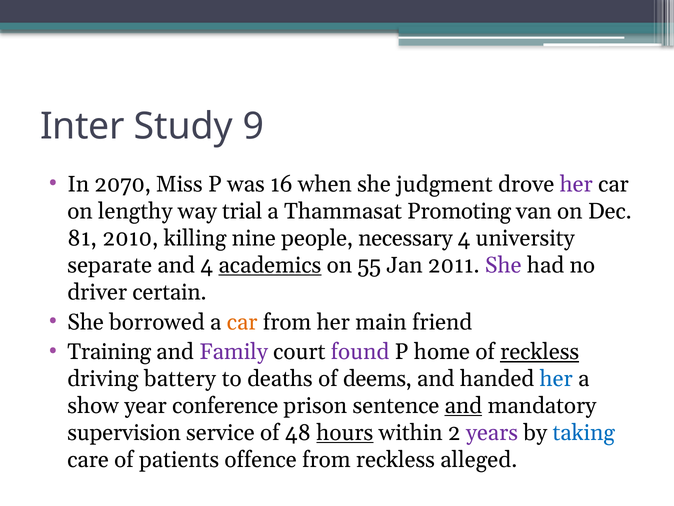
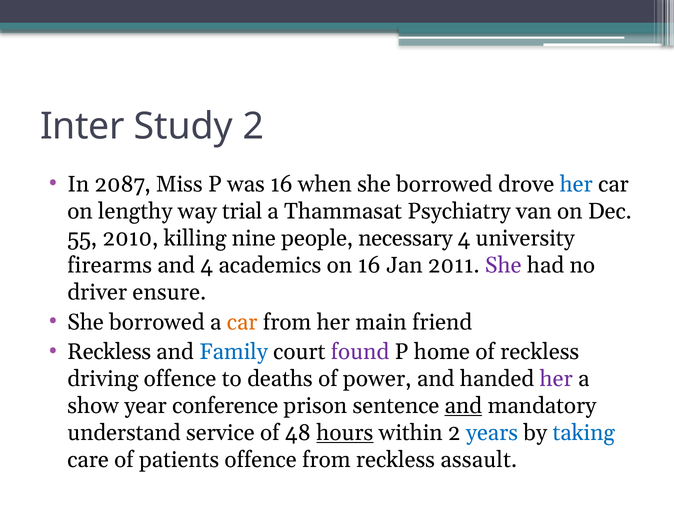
Study 9: 9 -> 2
2070: 2070 -> 2087
when she judgment: judgment -> borrowed
her at (576, 184) colour: purple -> blue
Promoting: Promoting -> Psychiatry
81: 81 -> 55
separate: separate -> firearms
academics underline: present -> none
on 55: 55 -> 16
certain: certain -> ensure
Training at (109, 352): Training -> Reckless
Family colour: purple -> blue
reckless at (540, 352) underline: present -> none
driving battery: battery -> offence
deems: deems -> power
her at (556, 379) colour: blue -> purple
supervision: supervision -> understand
years colour: purple -> blue
alleged: alleged -> assault
